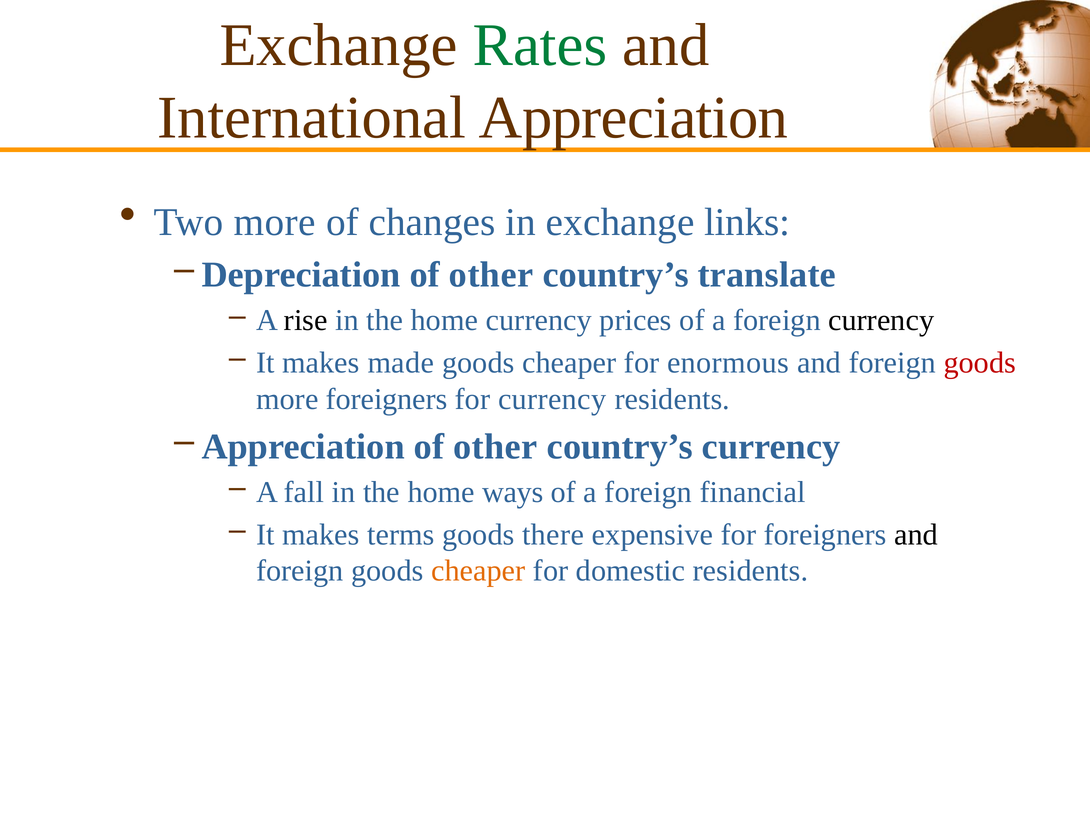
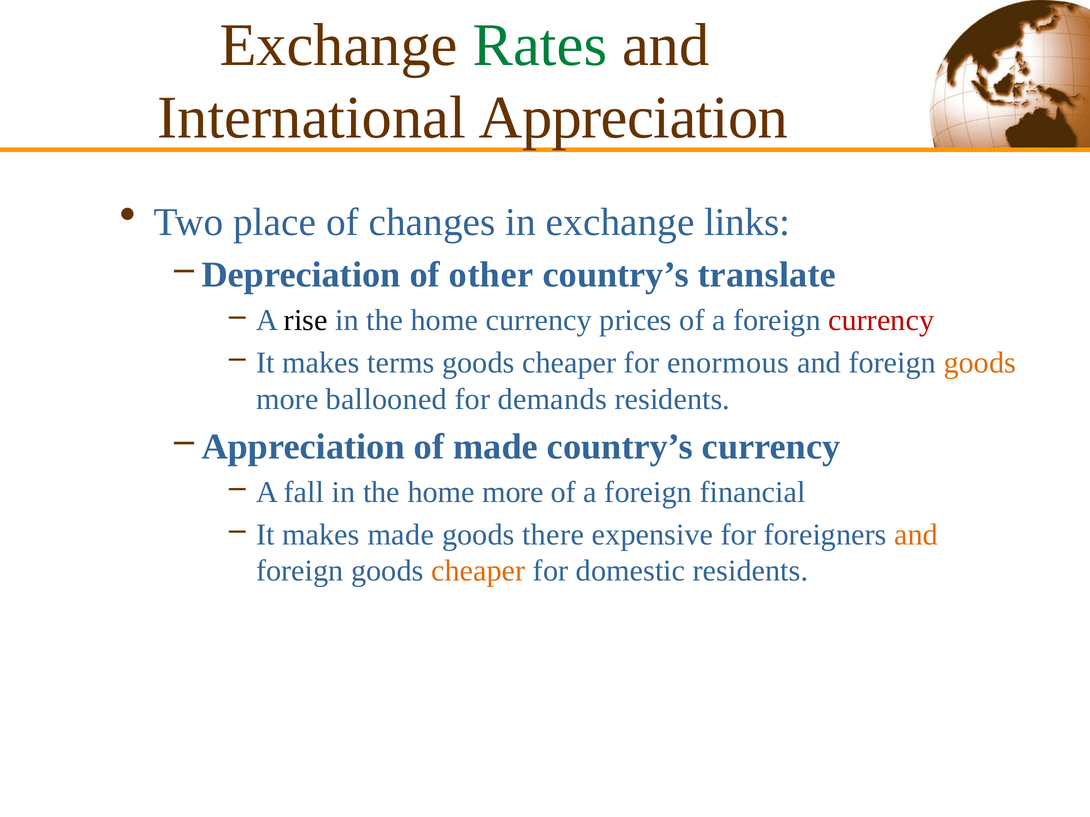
Two more: more -> place
currency at (881, 321) colour: black -> red
made: made -> terms
goods at (980, 363) colour: red -> orange
more foreigners: foreigners -> ballooned
for currency: currency -> demands
Appreciation of other: other -> made
home ways: ways -> more
makes terms: terms -> made
and at (916, 535) colour: black -> orange
